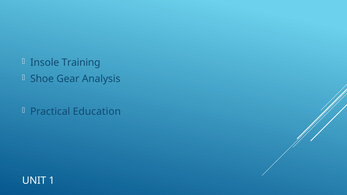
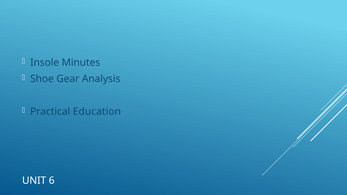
Training: Training -> Minutes
1: 1 -> 6
